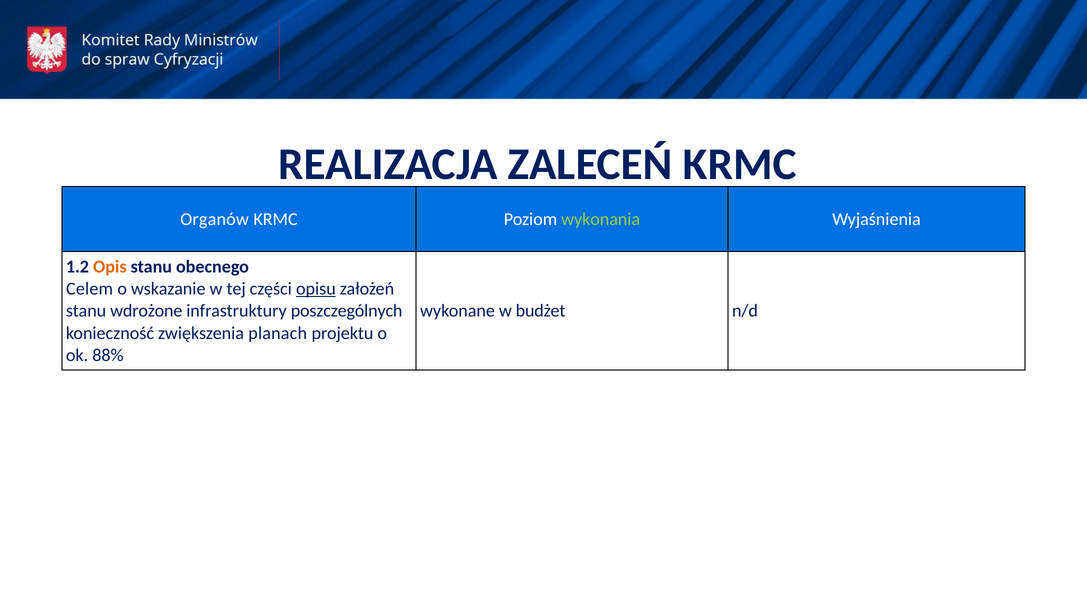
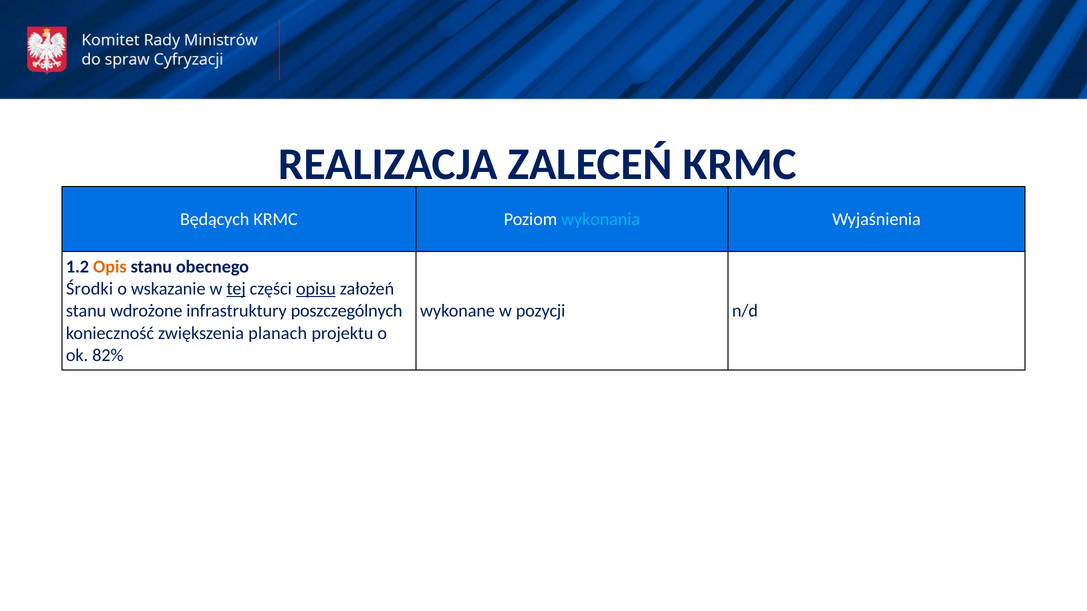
Organów: Organów -> Będących
wykonania colour: light green -> light blue
Celem: Celem -> Środki
tej underline: none -> present
budżet: budżet -> pozycji
88%: 88% -> 82%
